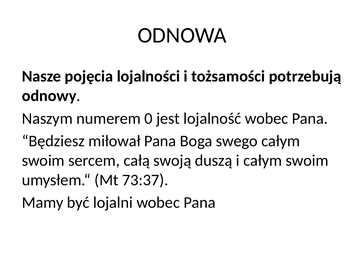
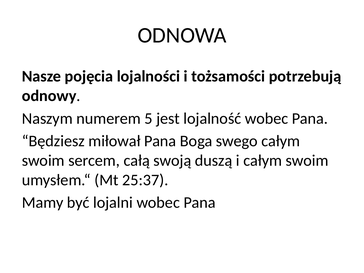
0: 0 -> 5
73:37: 73:37 -> 25:37
